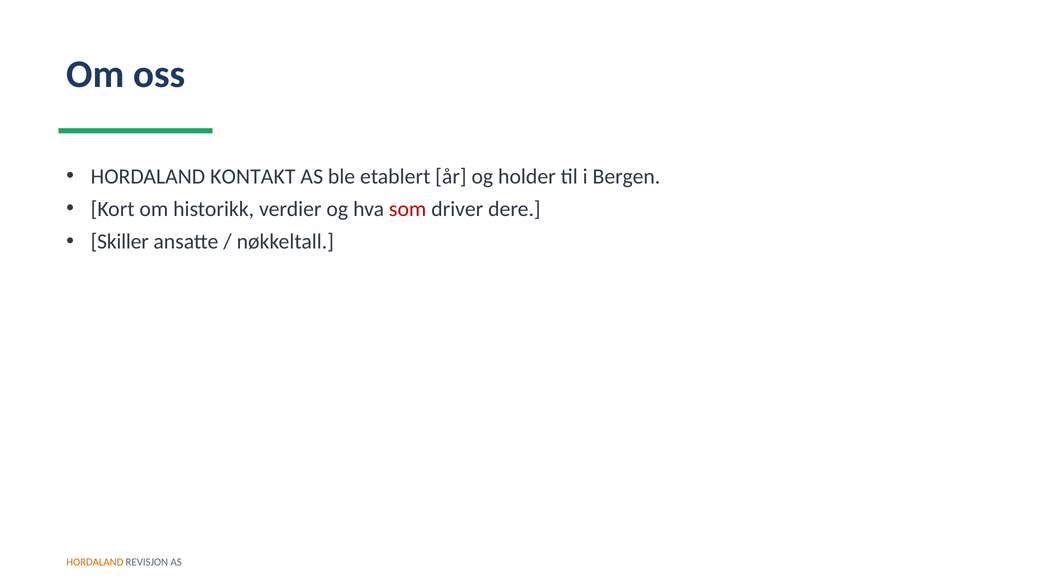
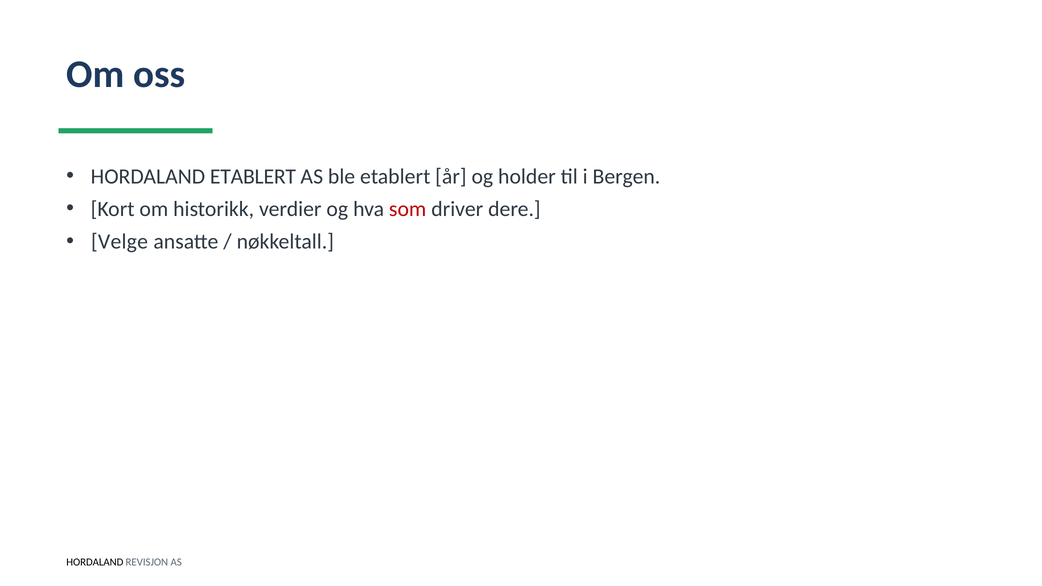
HORDALAND KONTAKT: KONTAKT -> ETABLERT
Skiller: Skiller -> Velge
HORDALAND at (95, 562) colour: orange -> black
